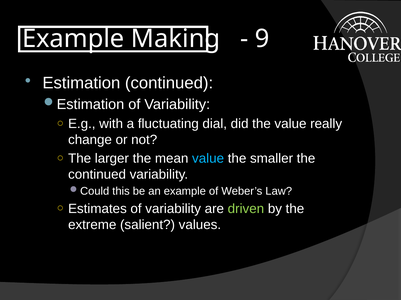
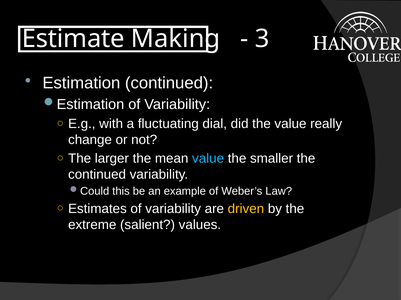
Example at (73, 39): Example -> Estimate
9: 9 -> 3
driven colour: light green -> yellow
